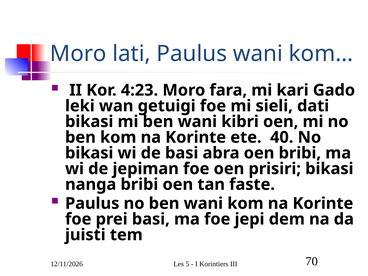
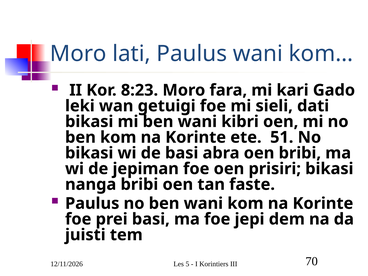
4:23: 4:23 -> 8:23
40: 40 -> 51
